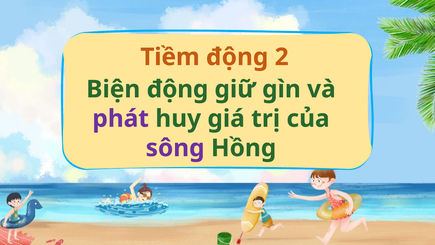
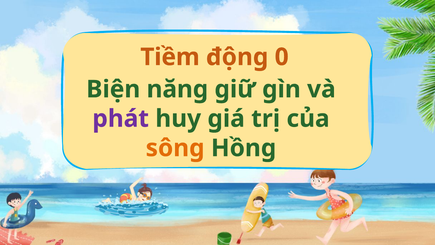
2: 2 -> 0
Biện động: động -> năng
sông colour: purple -> orange
